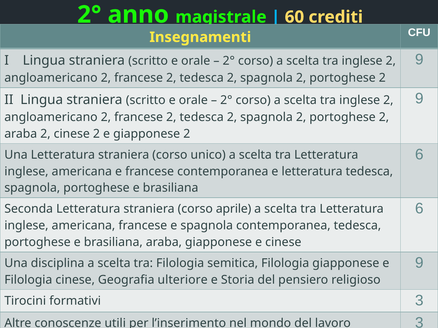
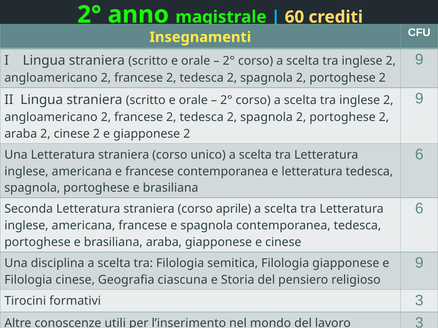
ulteriore: ulteriore -> ciascuna
